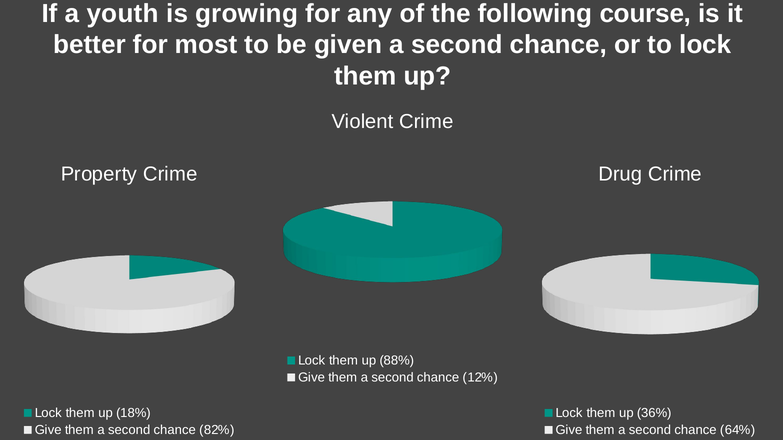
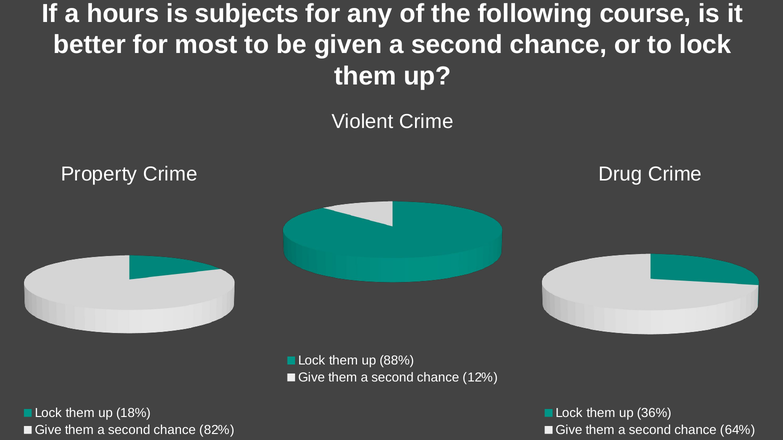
youth: youth -> hours
growing: growing -> subjects
